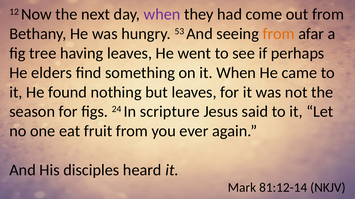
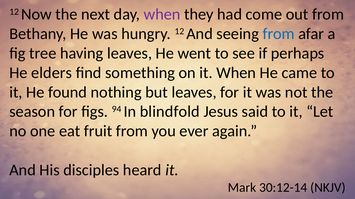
hungry 53: 53 -> 12
from at (279, 34) colour: orange -> blue
24: 24 -> 94
scripture: scripture -> blindfold
81:12-14: 81:12-14 -> 30:12-14
